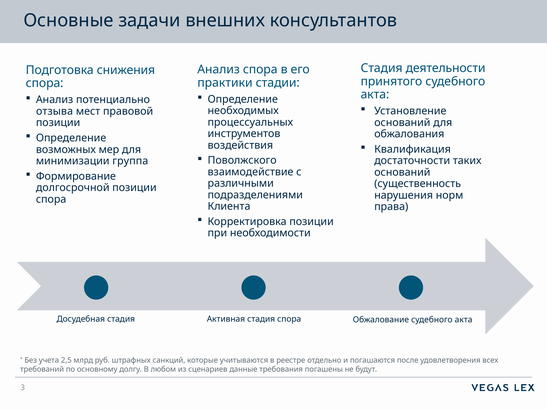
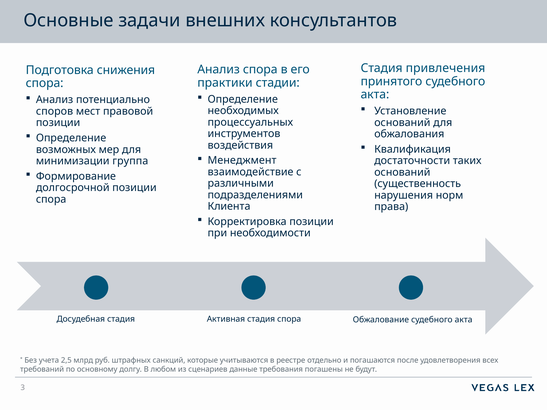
деятельности: деятельности -> привлечения
отзыва: отзыва -> споров
Поволжского: Поволжского -> Менеджмент
